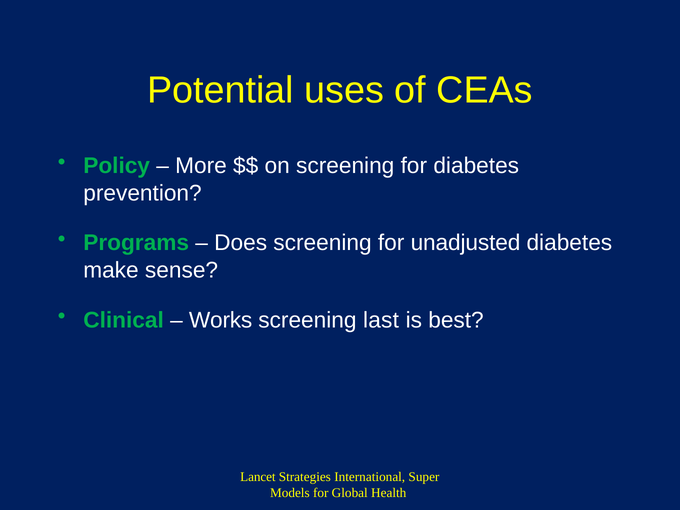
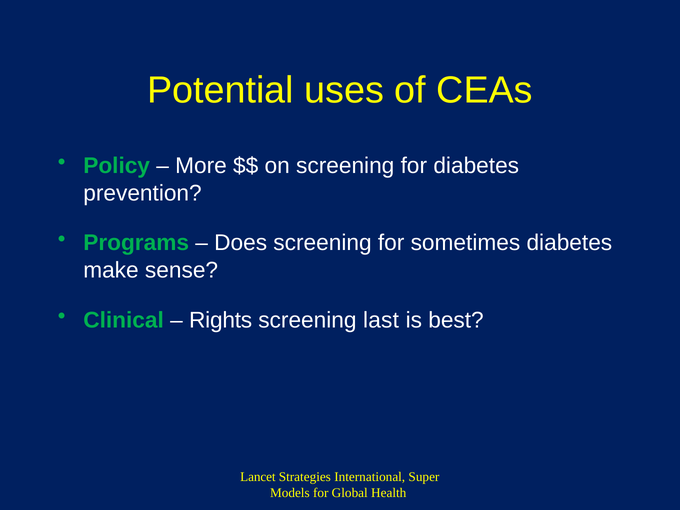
unadjusted: unadjusted -> sometimes
Works: Works -> Rights
